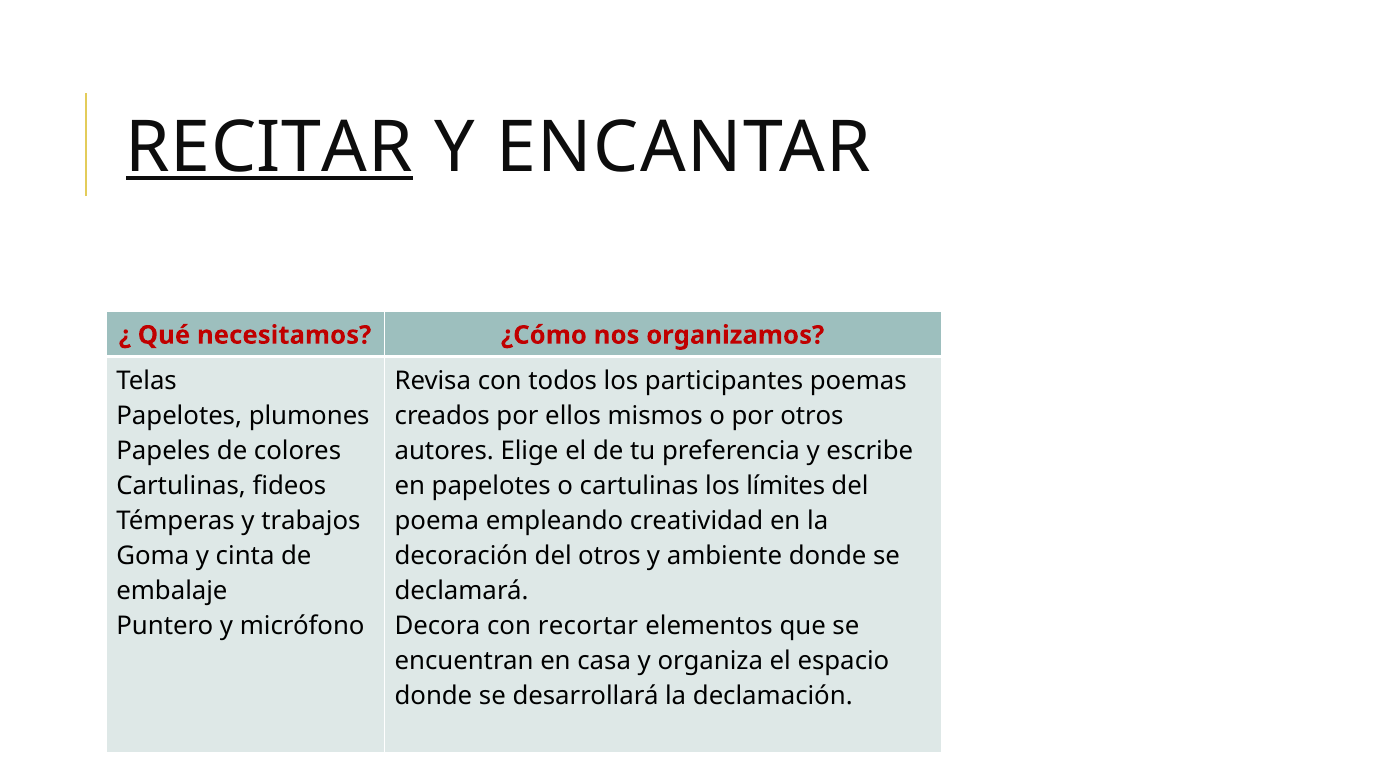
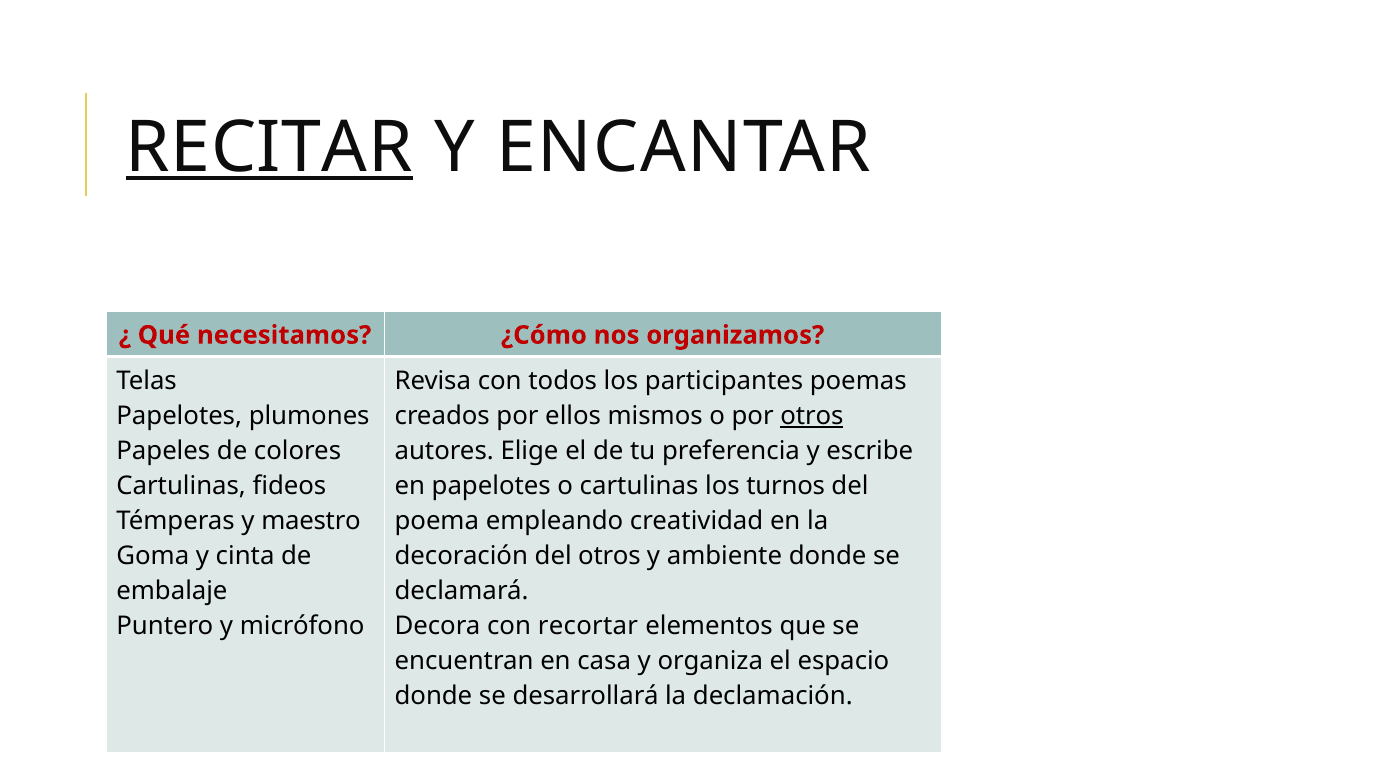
otros at (812, 416) underline: none -> present
límites: límites -> turnos
trabajos: trabajos -> maestro
